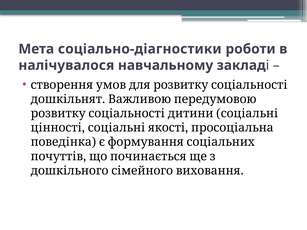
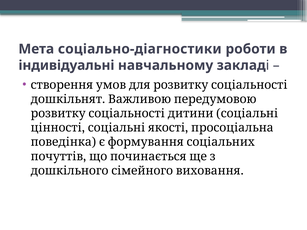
налічувалося: налічувалося -> індивідуальні
